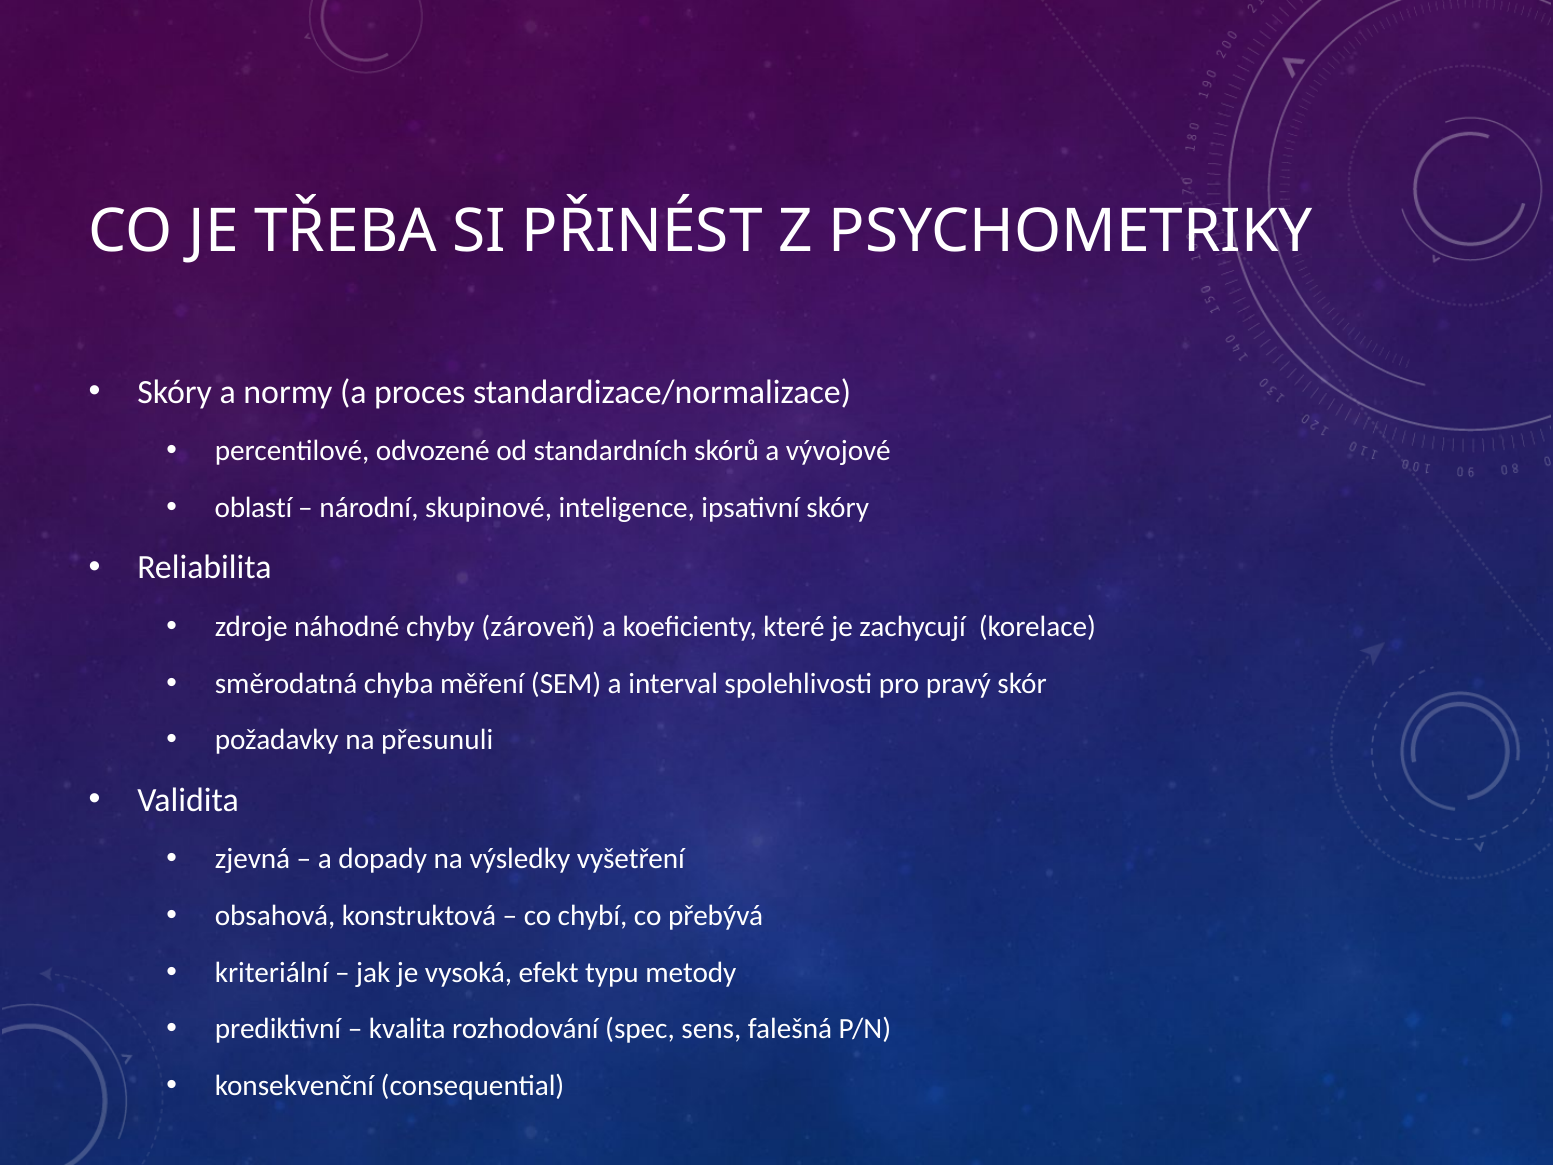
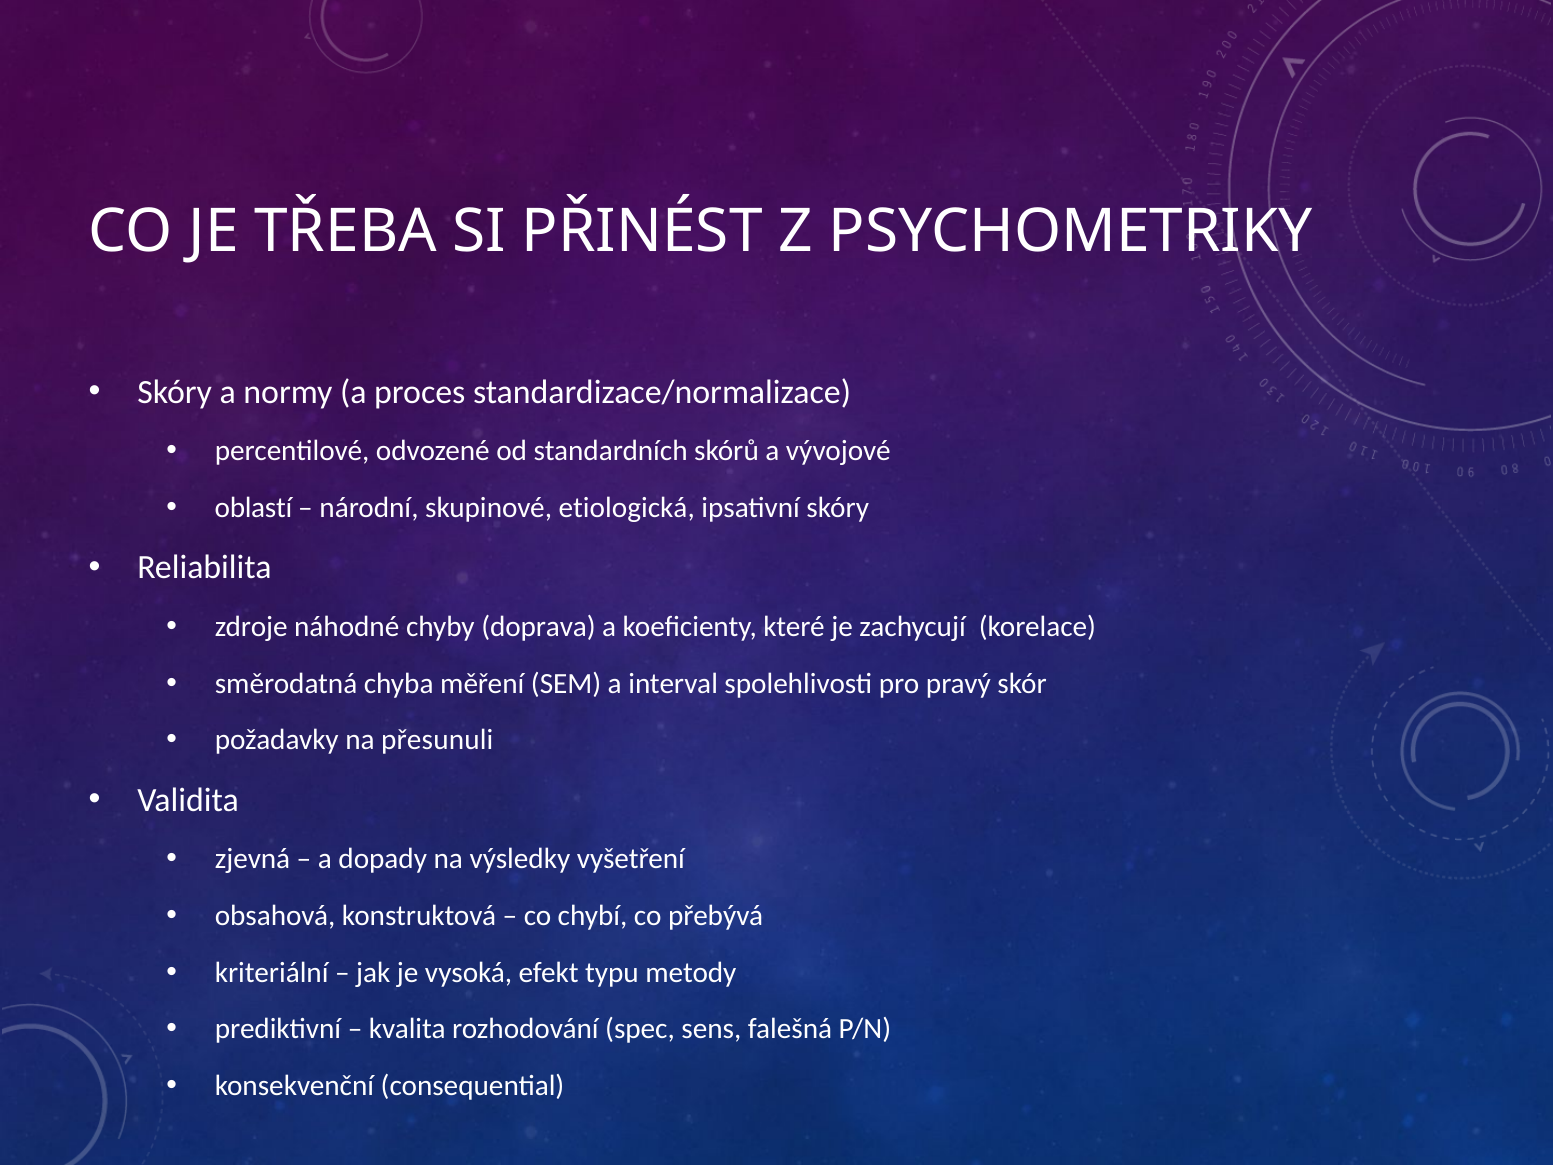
inteligence: inteligence -> etiologická
zároveň: zároveň -> doprava
